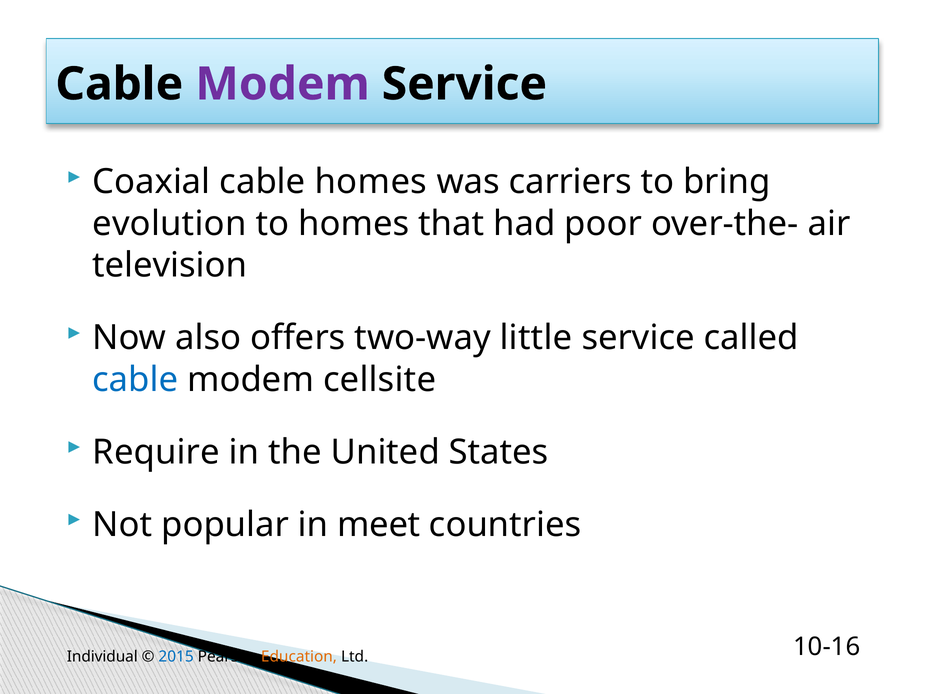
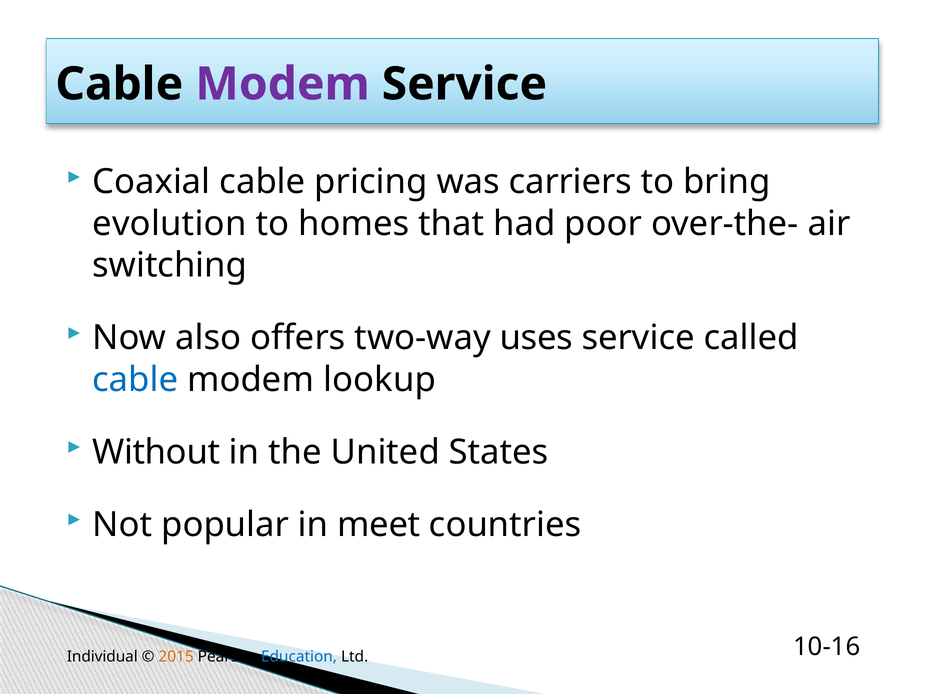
cable homes: homes -> pricing
television: television -> switching
little: little -> uses
cellsite: cellsite -> lookup
Require: Require -> Without
2015 colour: blue -> orange
Education colour: orange -> blue
